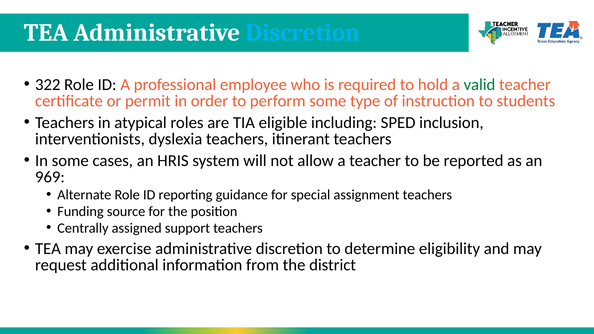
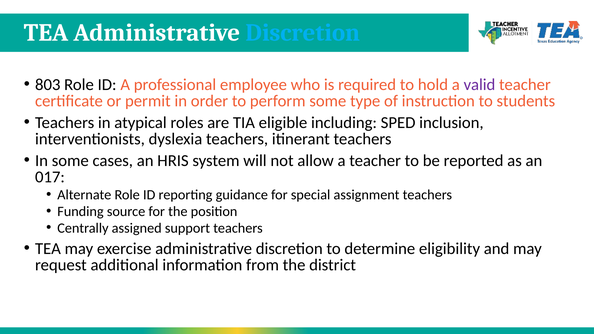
322: 322 -> 803
valid colour: green -> purple
969: 969 -> 017
